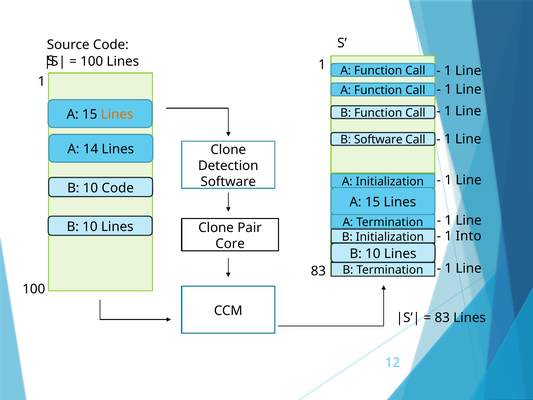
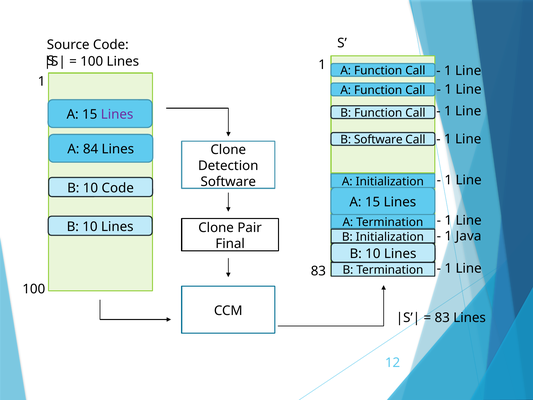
Lines at (117, 114) colour: orange -> purple
14: 14 -> 84
Into: Into -> Java
Core: Core -> Final
